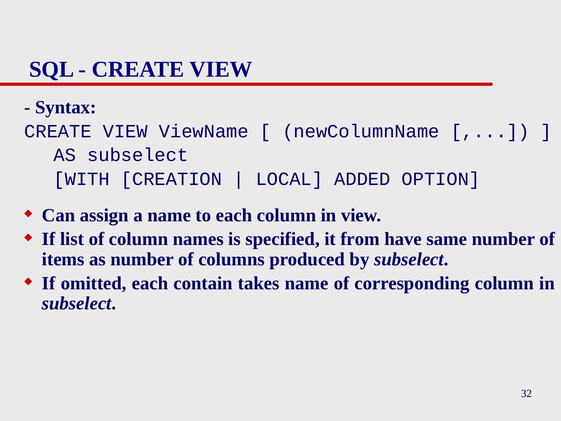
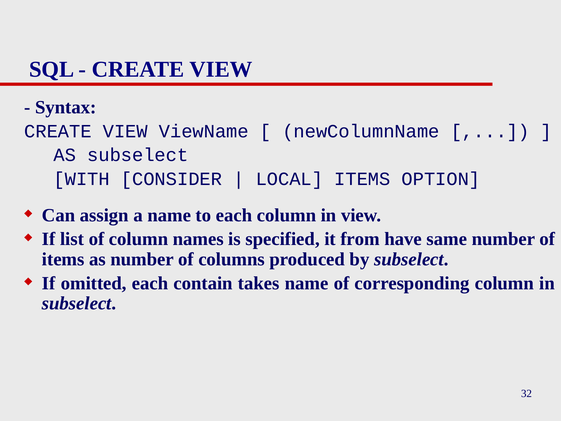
CREATION: CREATION -> CONSIDER
LOCAL ADDED: ADDED -> ITEMS
